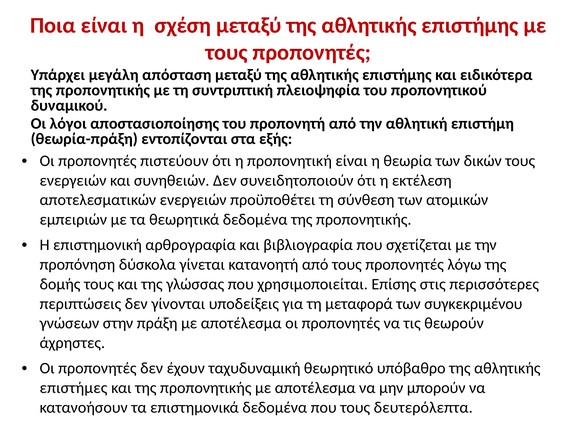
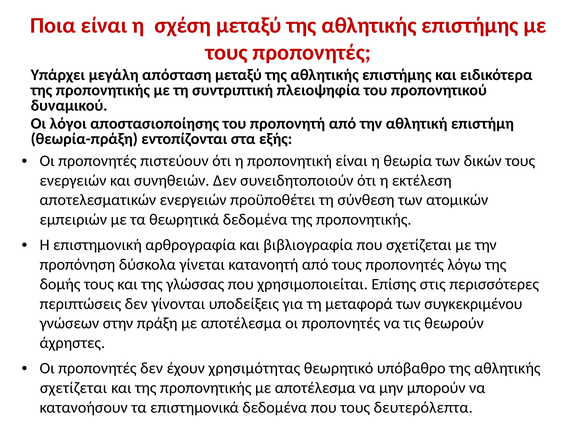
ταχυδυναμική: ταχυδυναμική -> χρησιμότητας
επιστήμες at (74, 388): επιστήμες -> σχετίζεται
